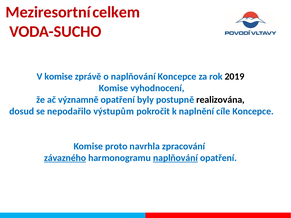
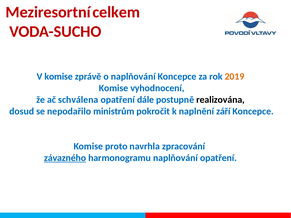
2019 colour: black -> orange
významně: významně -> schválena
byly: byly -> dále
výstupům: výstupům -> ministrům
cíle: cíle -> září
naplňování at (175, 158) underline: present -> none
